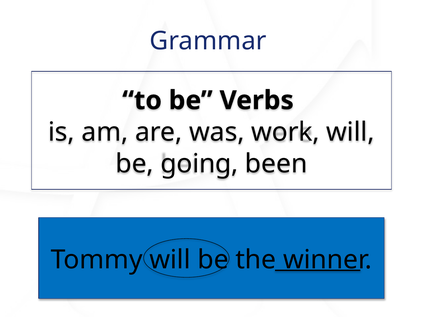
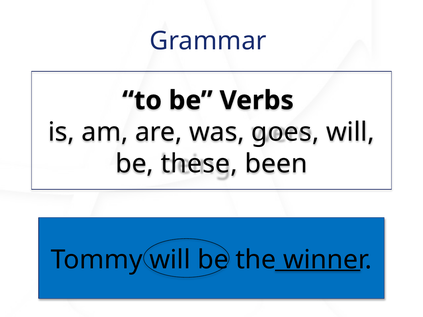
work: work -> goes
going: going -> these
